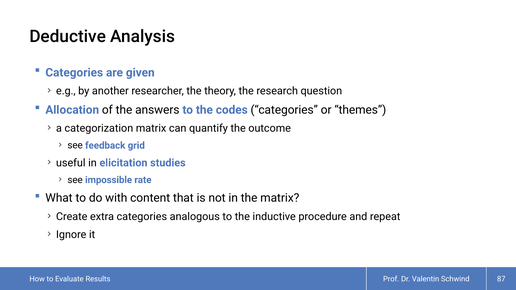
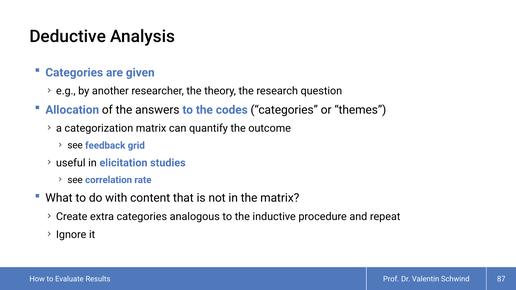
impossible: impossible -> correlation
